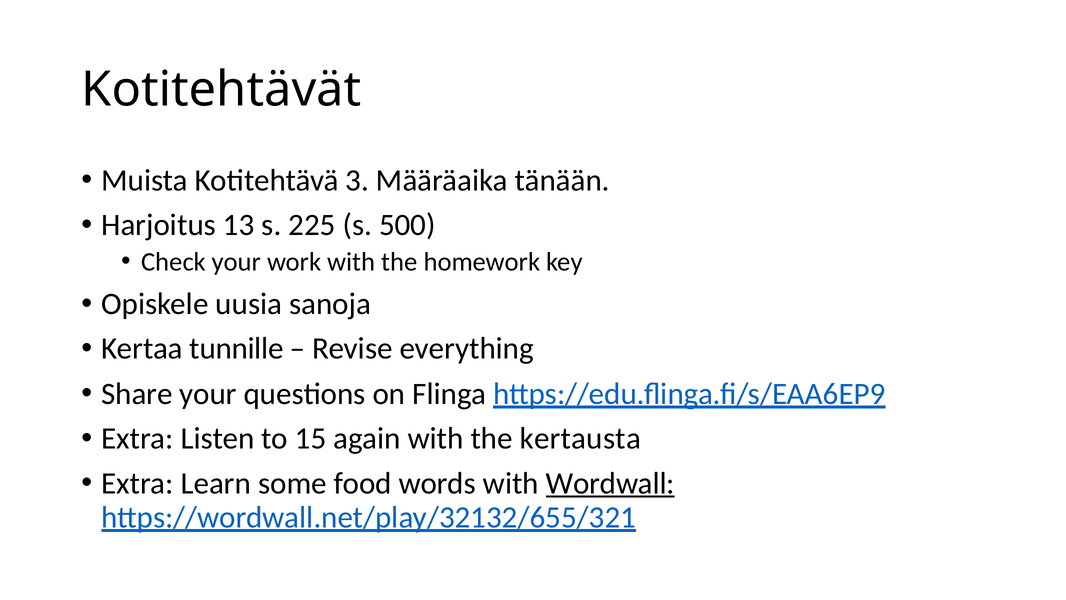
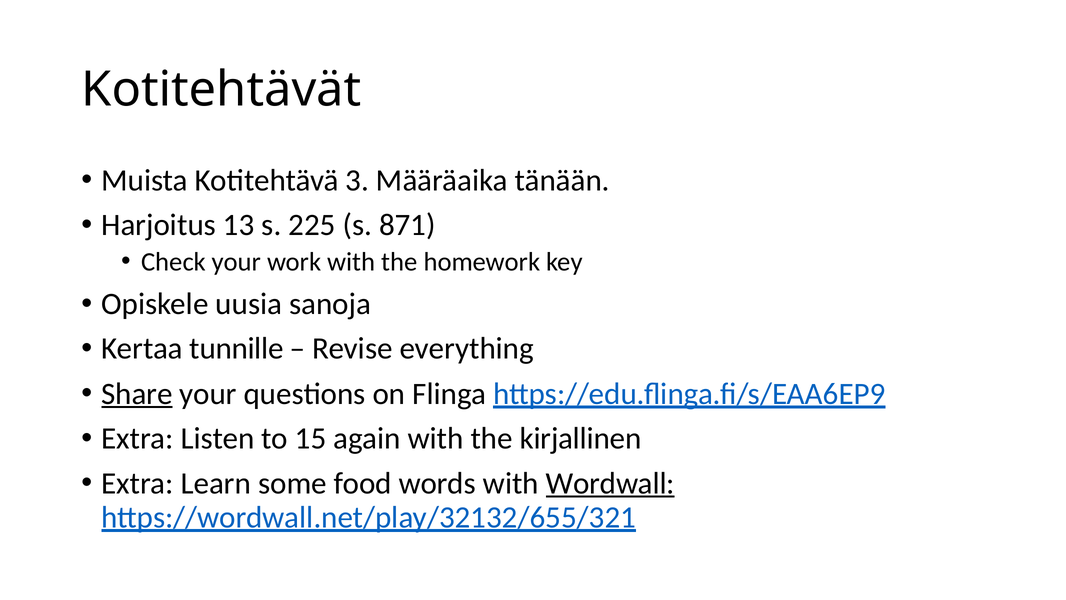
500: 500 -> 871
Share underline: none -> present
kertausta: kertausta -> kirjallinen
